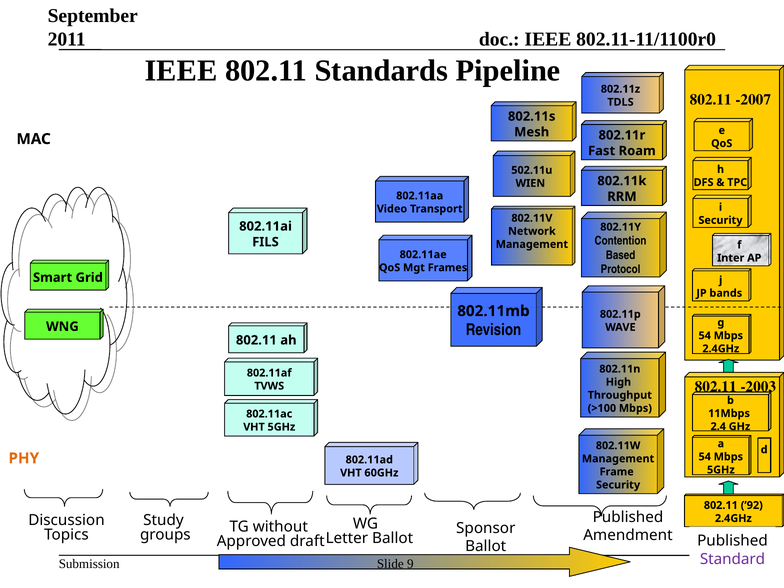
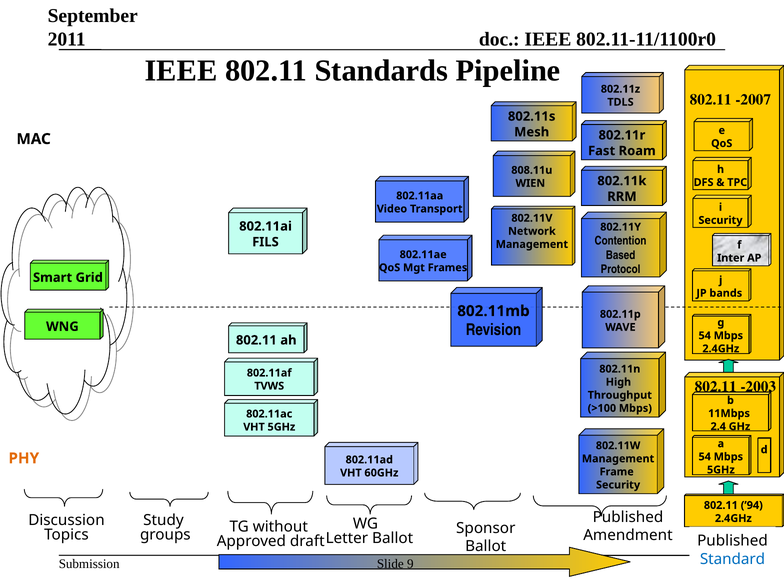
502.11u: 502.11u -> 808.11u
’92: ’92 -> ’94
Standard colour: purple -> blue
